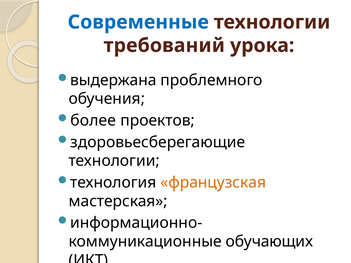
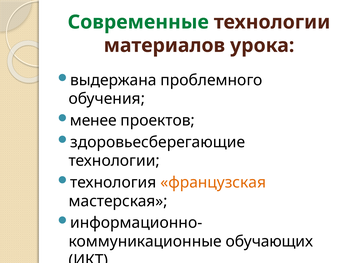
Современные colour: blue -> green
требований: требований -> материалов
более: более -> менее
